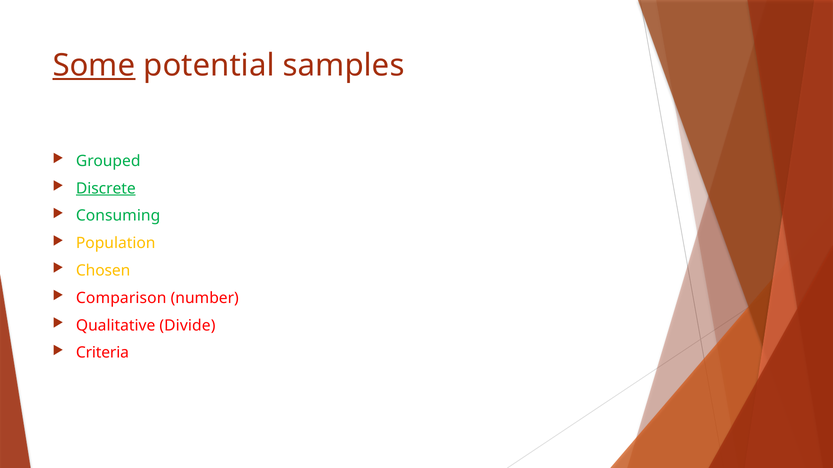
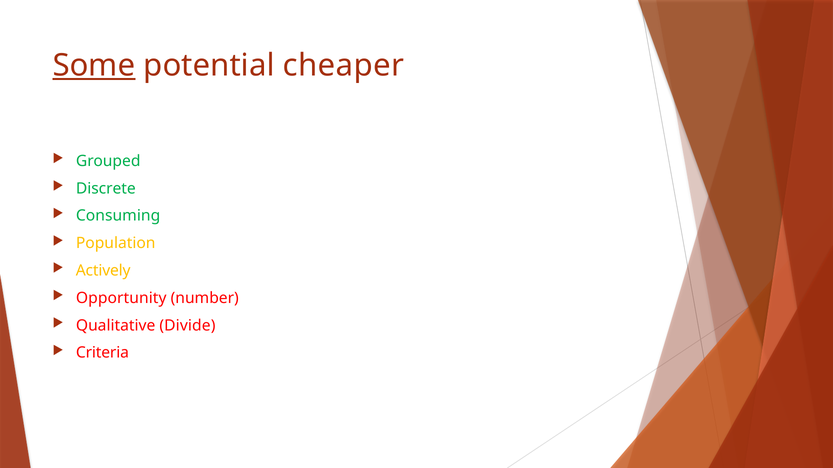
samples: samples -> cheaper
Discrete underline: present -> none
Chosen: Chosen -> Actively
Comparison: Comparison -> Opportunity
